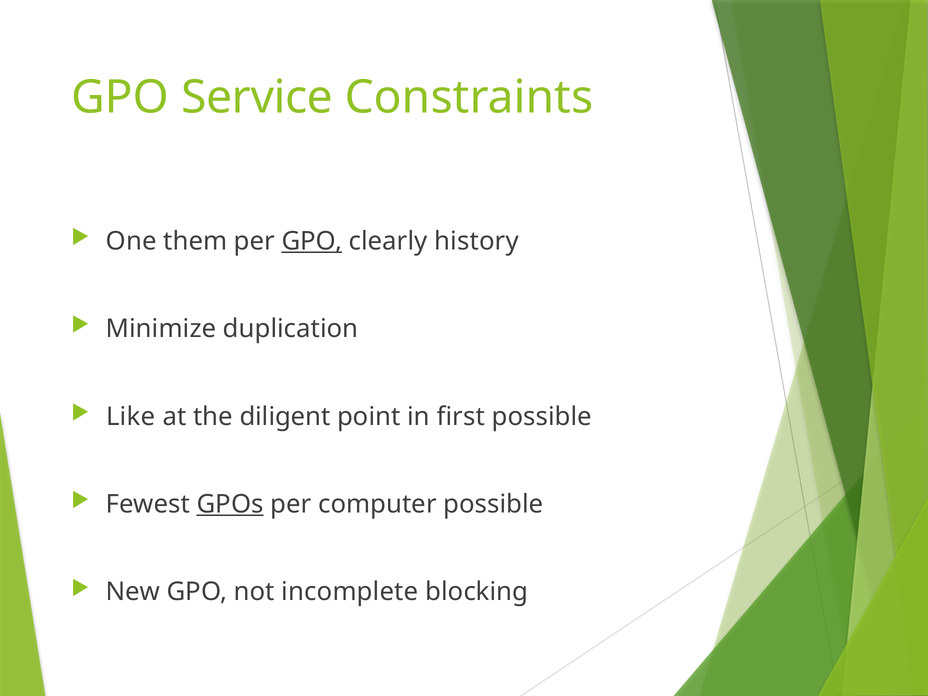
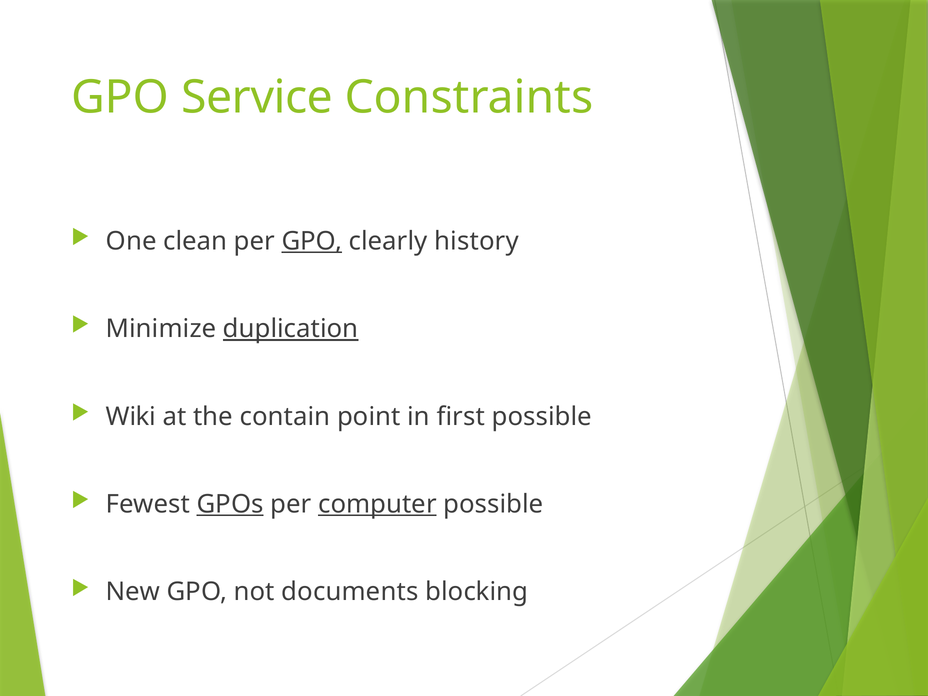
them: them -> clean
duplication underline: none -> present
Like: Like -> Wiki
diligent: diligent -> contain
computer underline: none -> present
incomplete: incomplete -> documents
